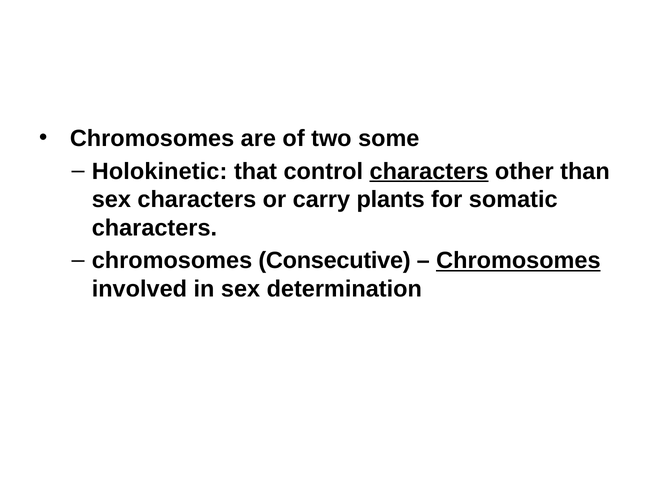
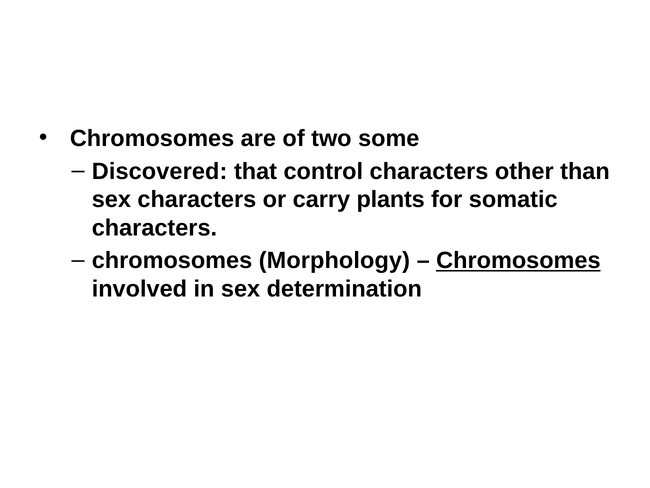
Holokinetic: Holokinetic -> Discovered
characters at (429, 171) underline: present -> none
Consecutive: Consecutive -> Morphology
